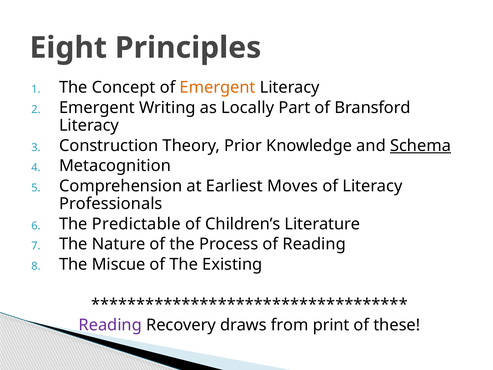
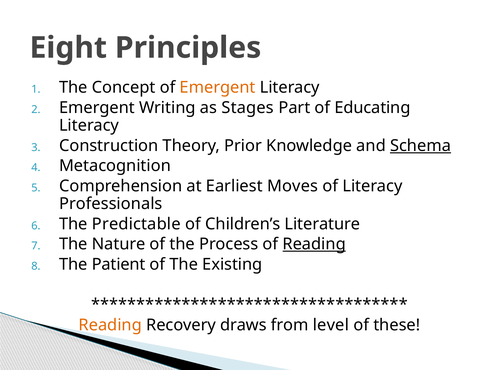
Locally: Locally -> Stages
Bransford: Bransford -> Educating
Reading at (314, 244) underline: none -> present
Miscue: Miscue -> Patient
Reading at (110, 325) colour: purple -> orange
print: print -> level
